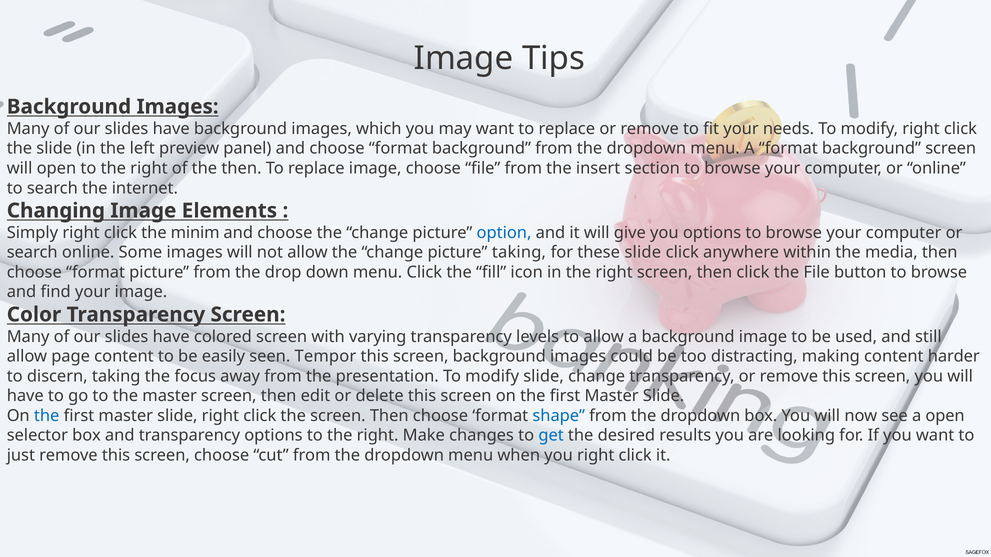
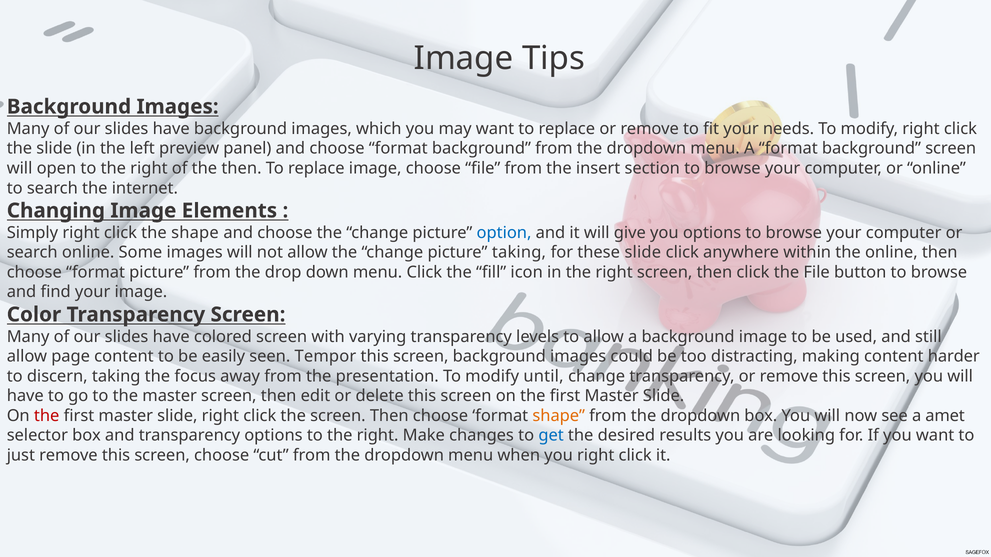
the minim: minim -> shape
the media: media -> online
modify slide: slide -> until
the at (47, 416) colour: blue -> red
shape at (559, 416) colour: blue -> orange
a open: open -> amet
